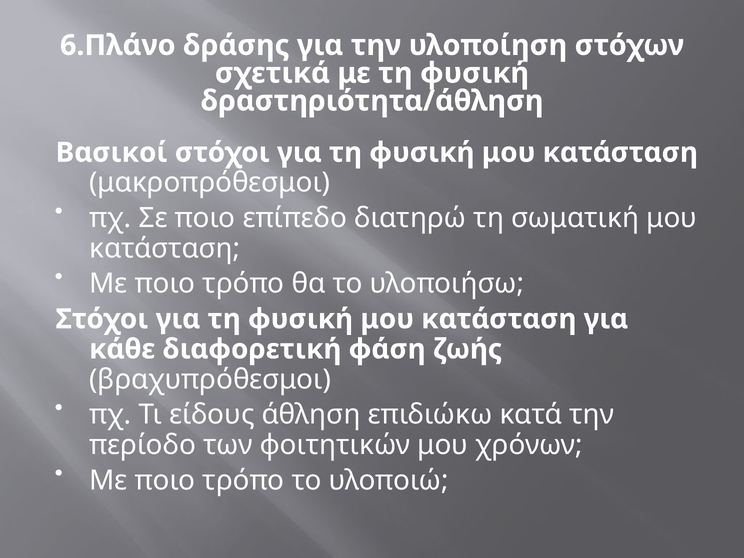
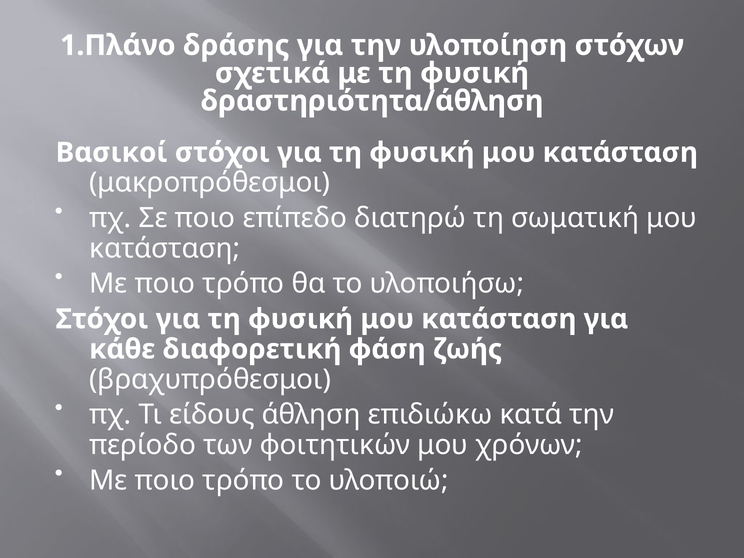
6.Πλάνο: 6.Πλάνο -> 1.Πλάνο
